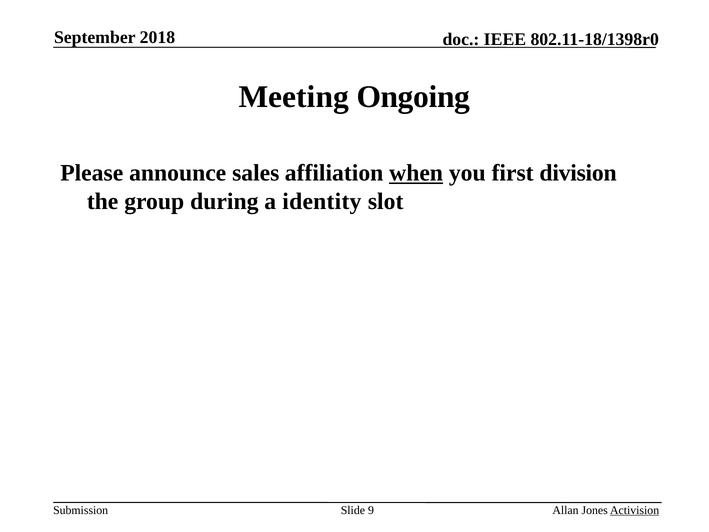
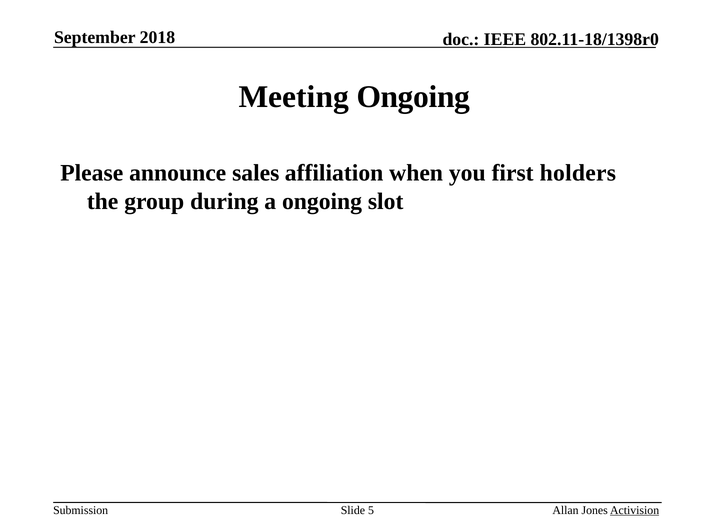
when underline: present -> none
division: division -> holders
a identity: identity -> ongoing
9: 9 -> 5
